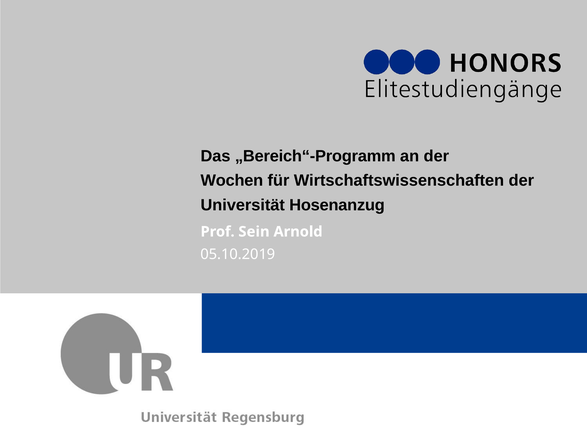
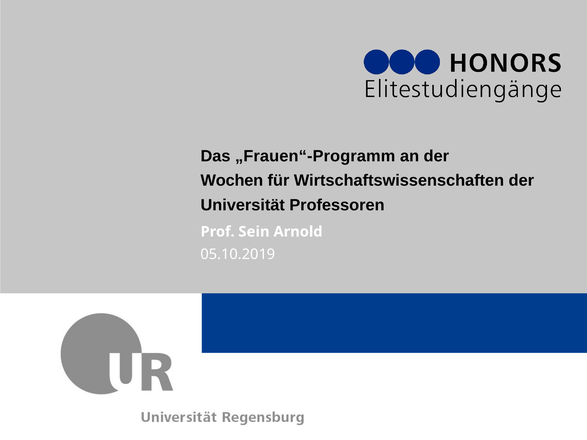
„Bereich“-Programm: „Bereich“-Programm -> „Frauen“-Programm
Hosenanzug: Hosenanzug -> Professoren
